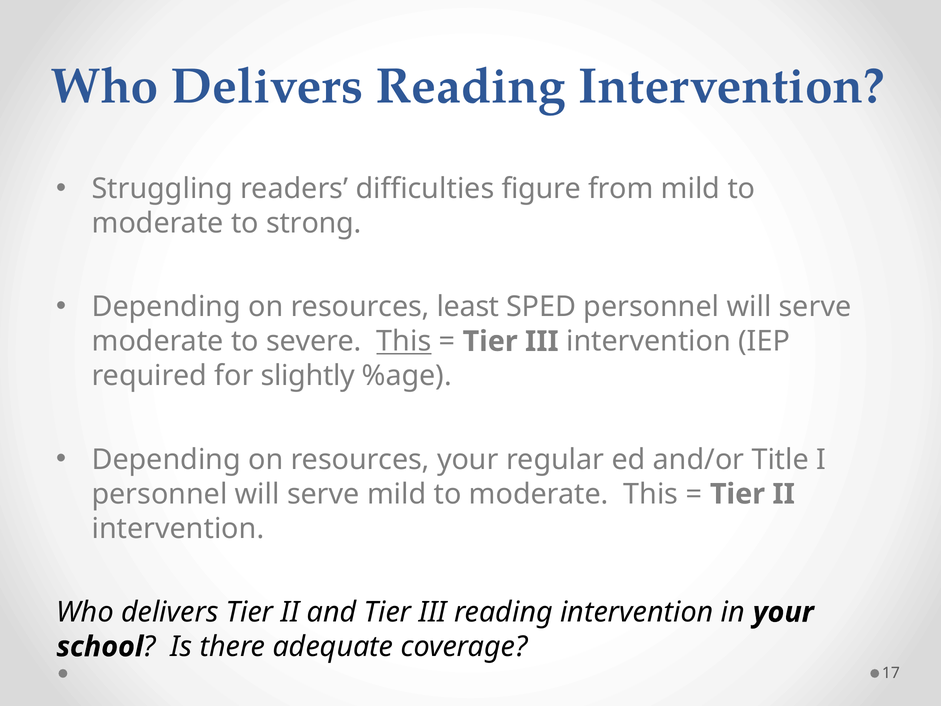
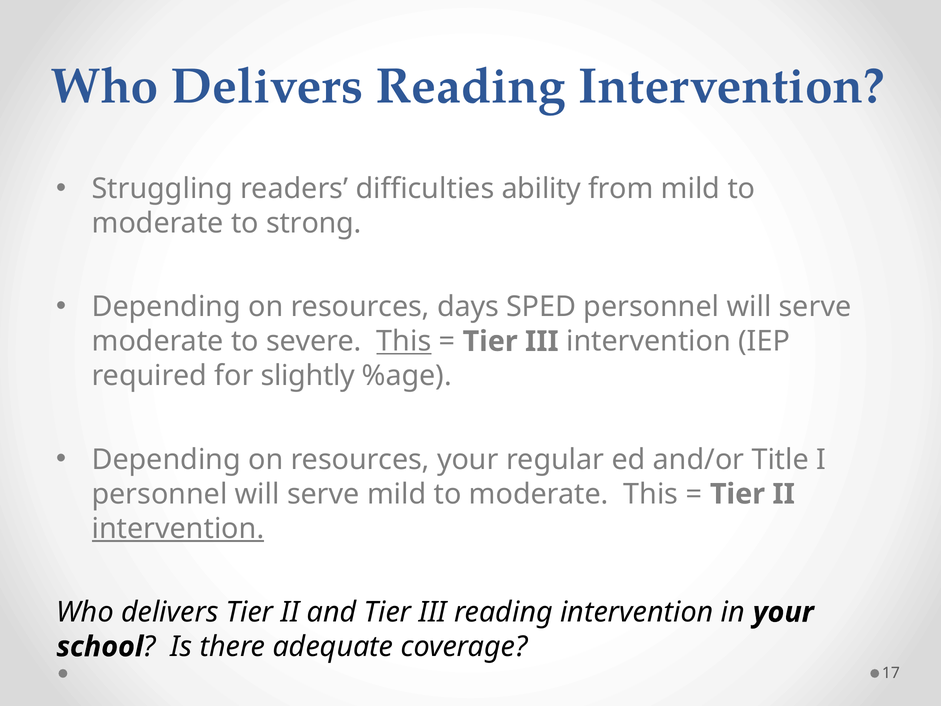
figure: figure -> ability
least: least -> days
intervention at (178, 528) underline: none -> present
